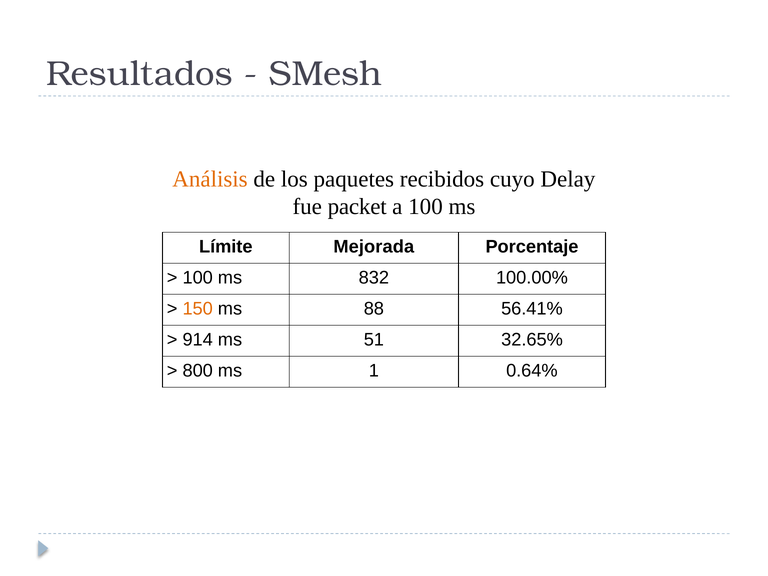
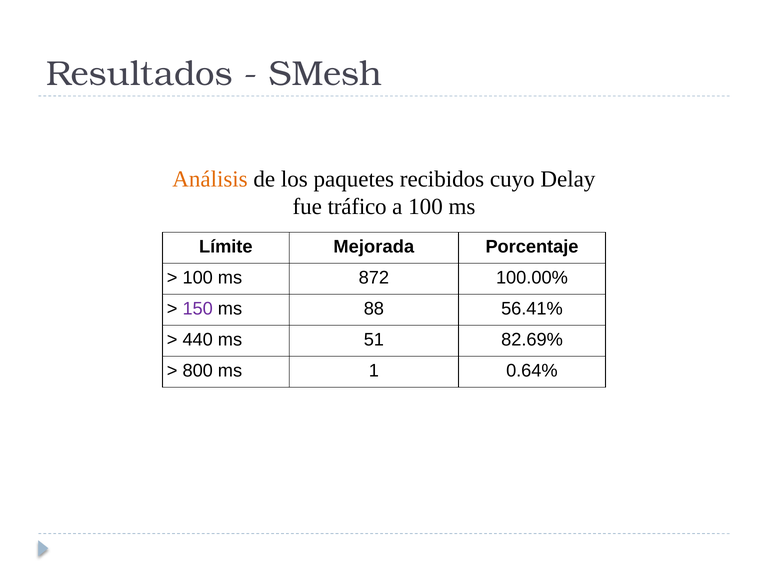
packet: packet -> tráfico
832: 832 -> 872
150 colour: orange -> purple
914: 914 -> 440
32.65%: 32.65% -> 82.69%
